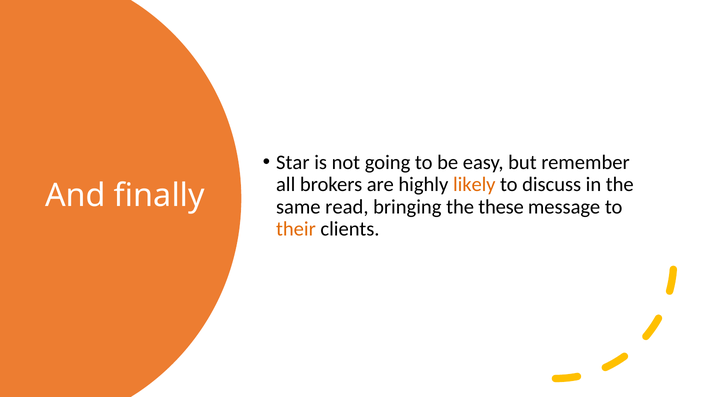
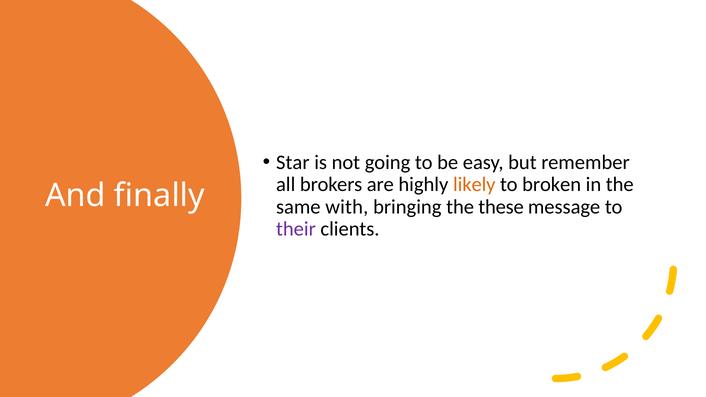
discuss: discuss -> broken
read: read -> with
their colour: orange -> purple
